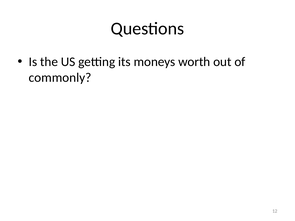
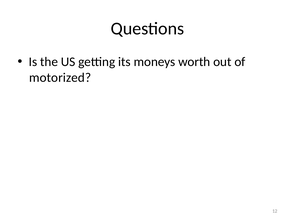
commonly: commonly -> motorized
